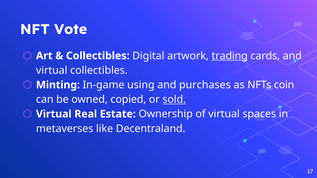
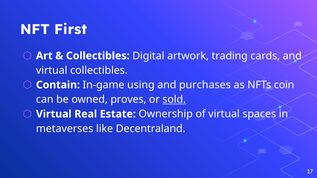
Vote: Vote -> First
trading underline: present -> none
Minting: Minting -> Contain
copied: copied -> proves
